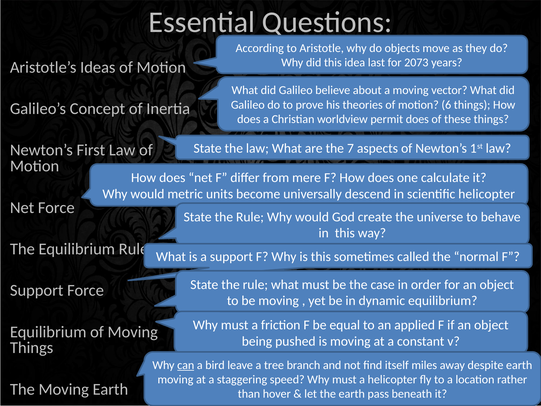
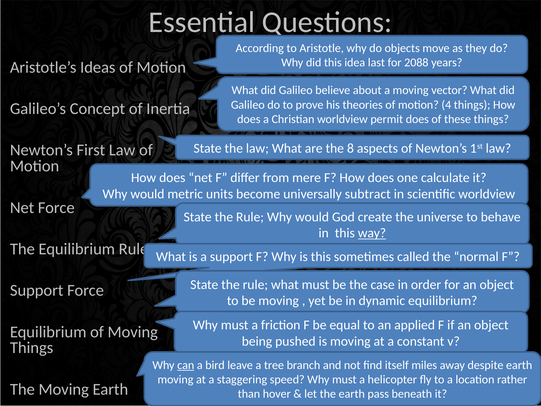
2073: 2073 -> 2088
6: 6 -> 4
7: 7 -> 8
descend: descend -> subtract
scientific helicopter: helicopter -> worldview
way underline: none -> present
